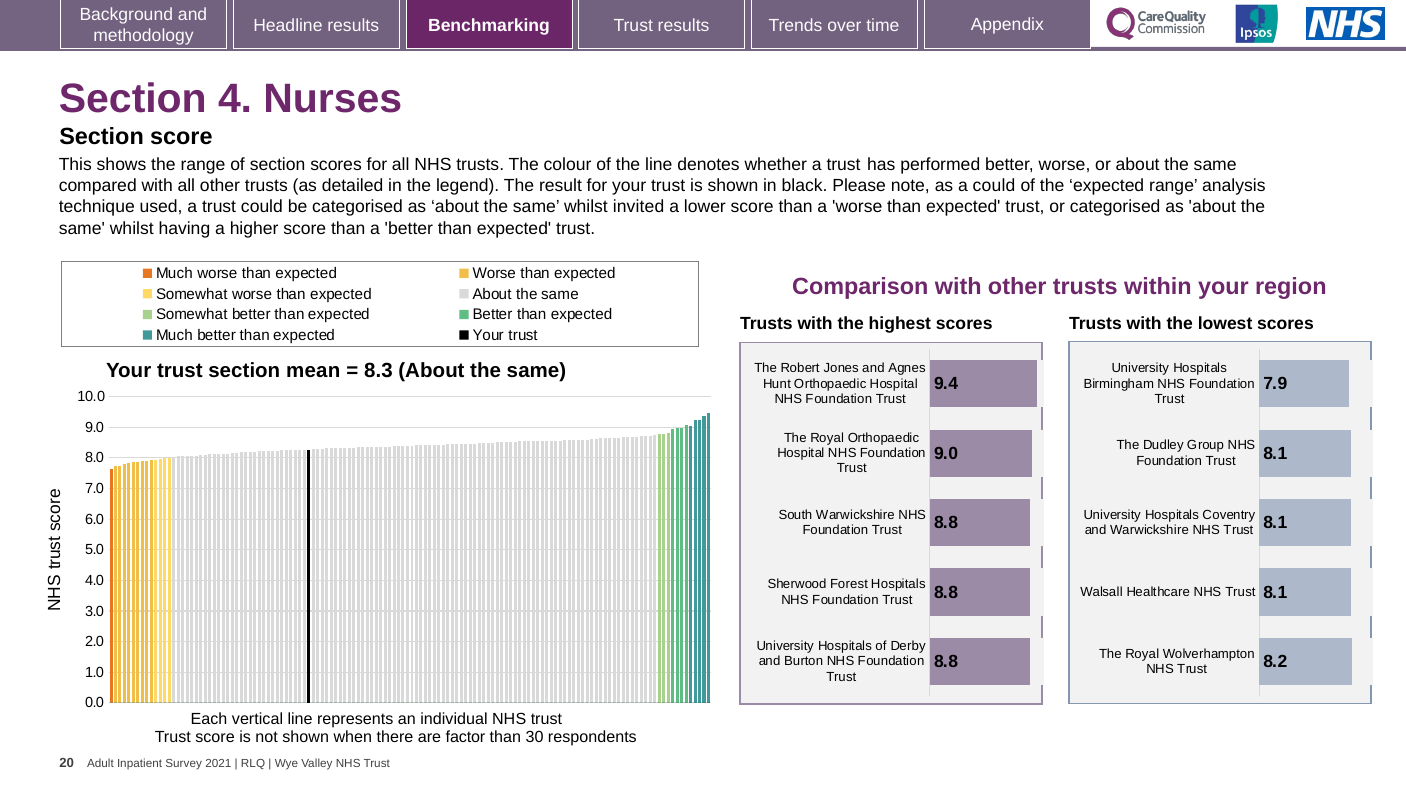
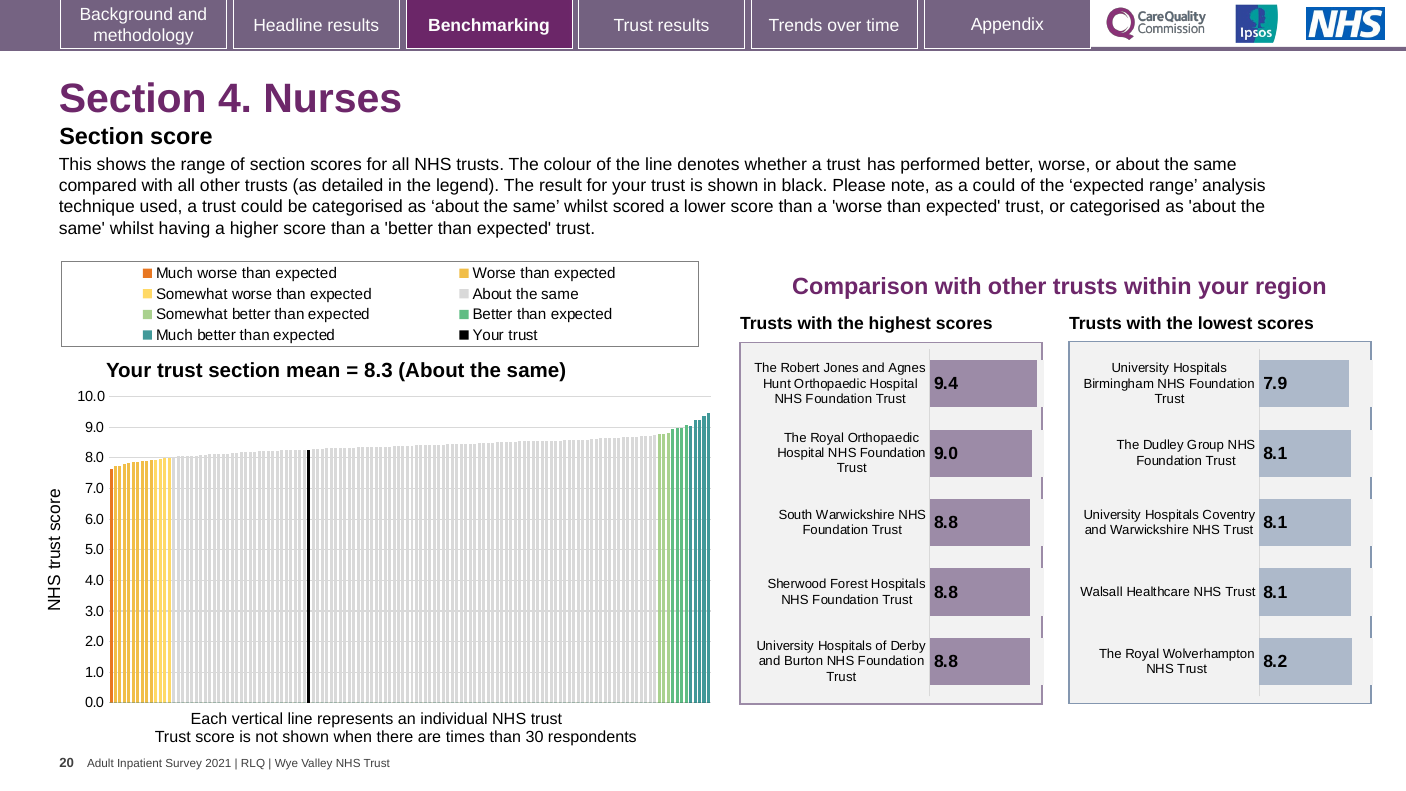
invited: invited -> scored
factor: factor -> times
